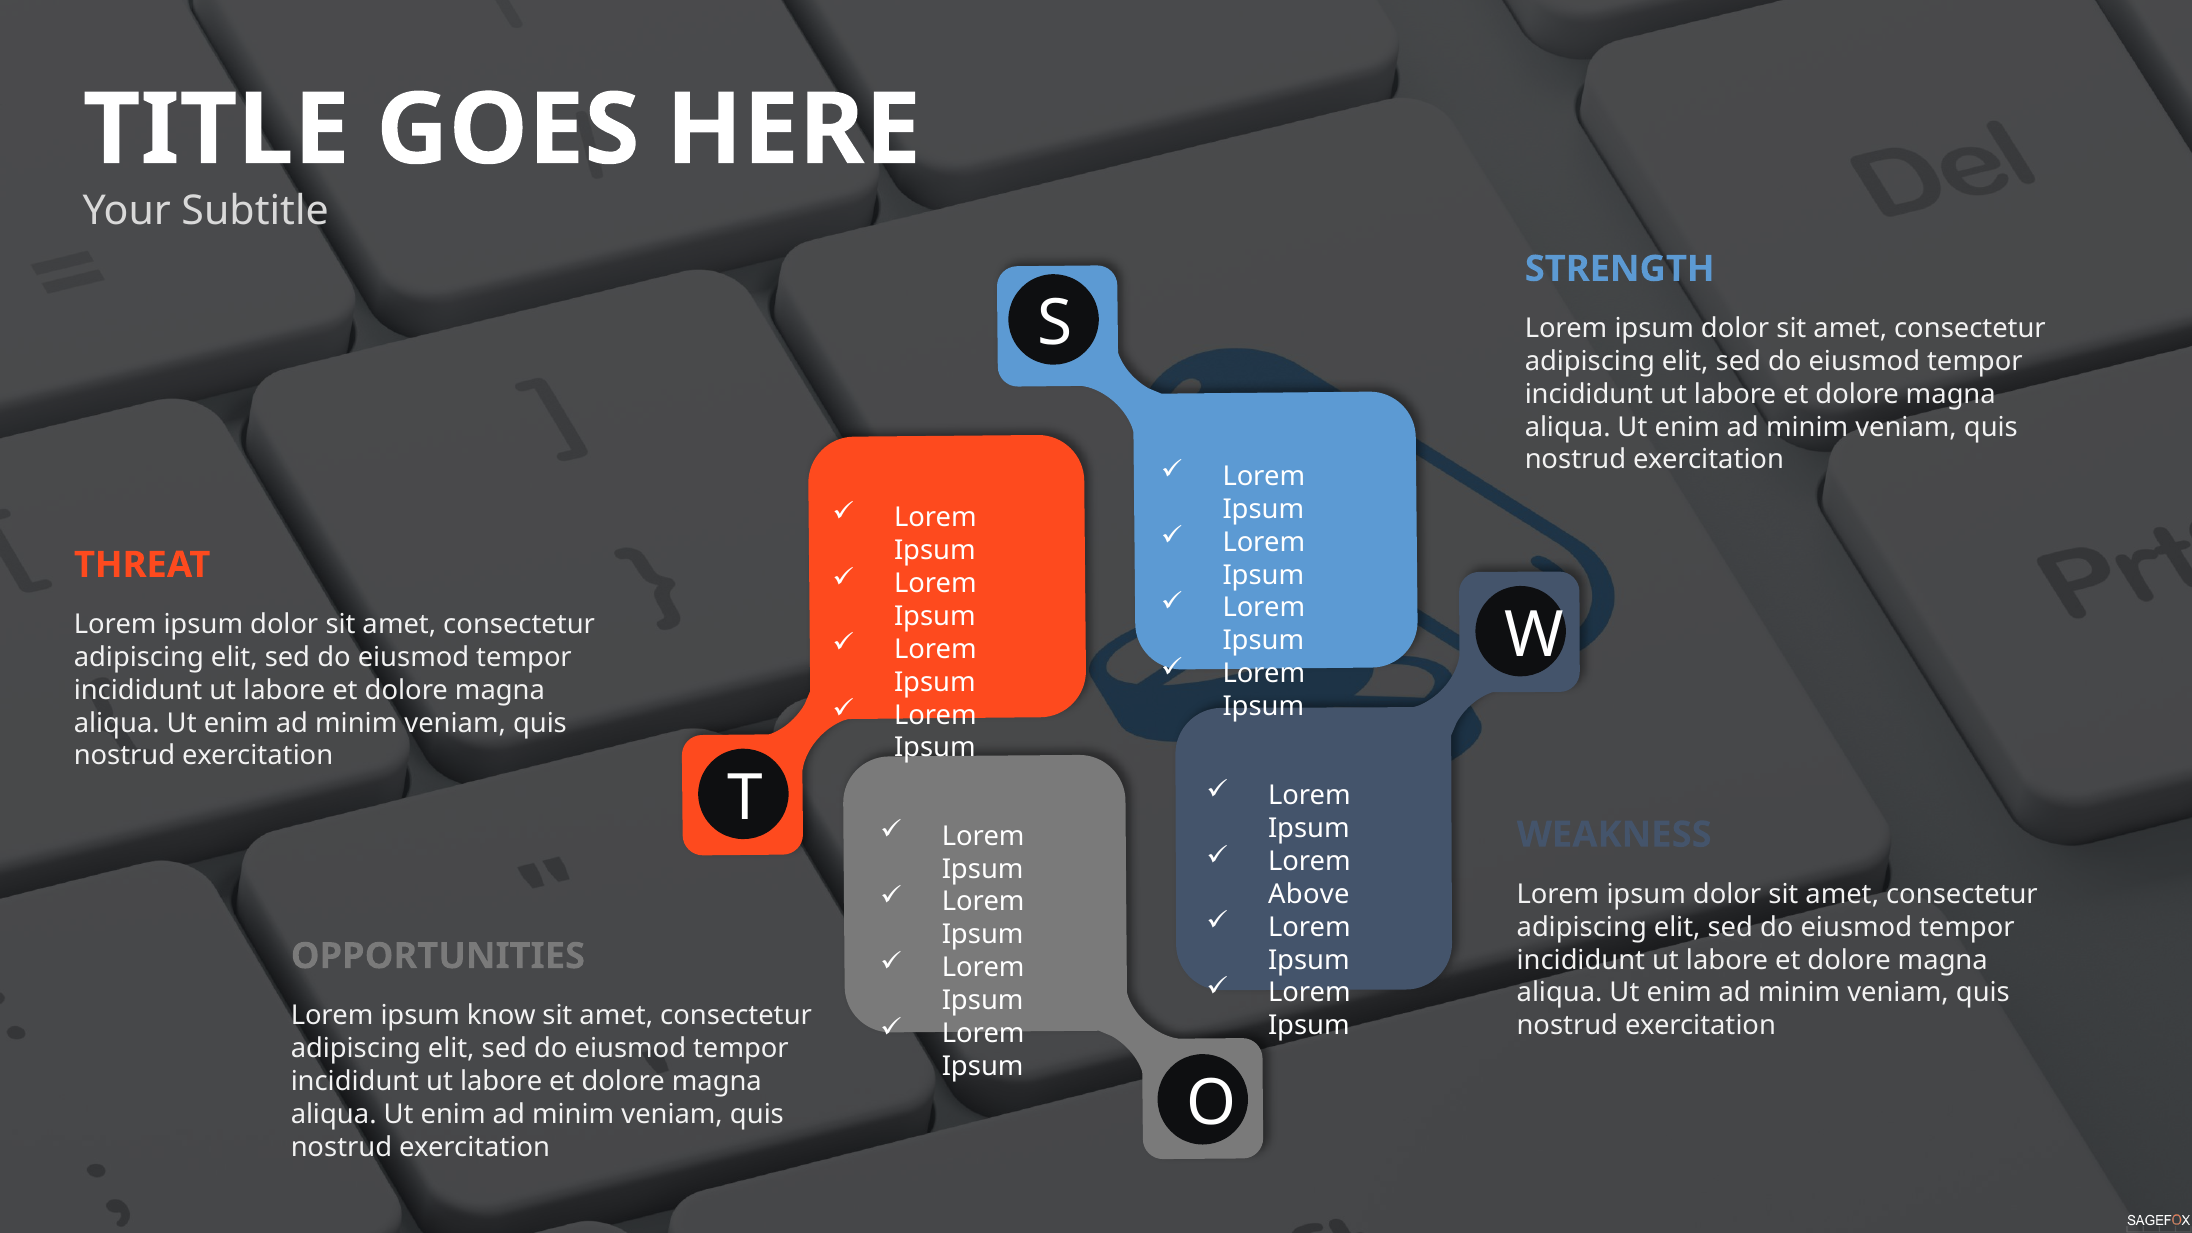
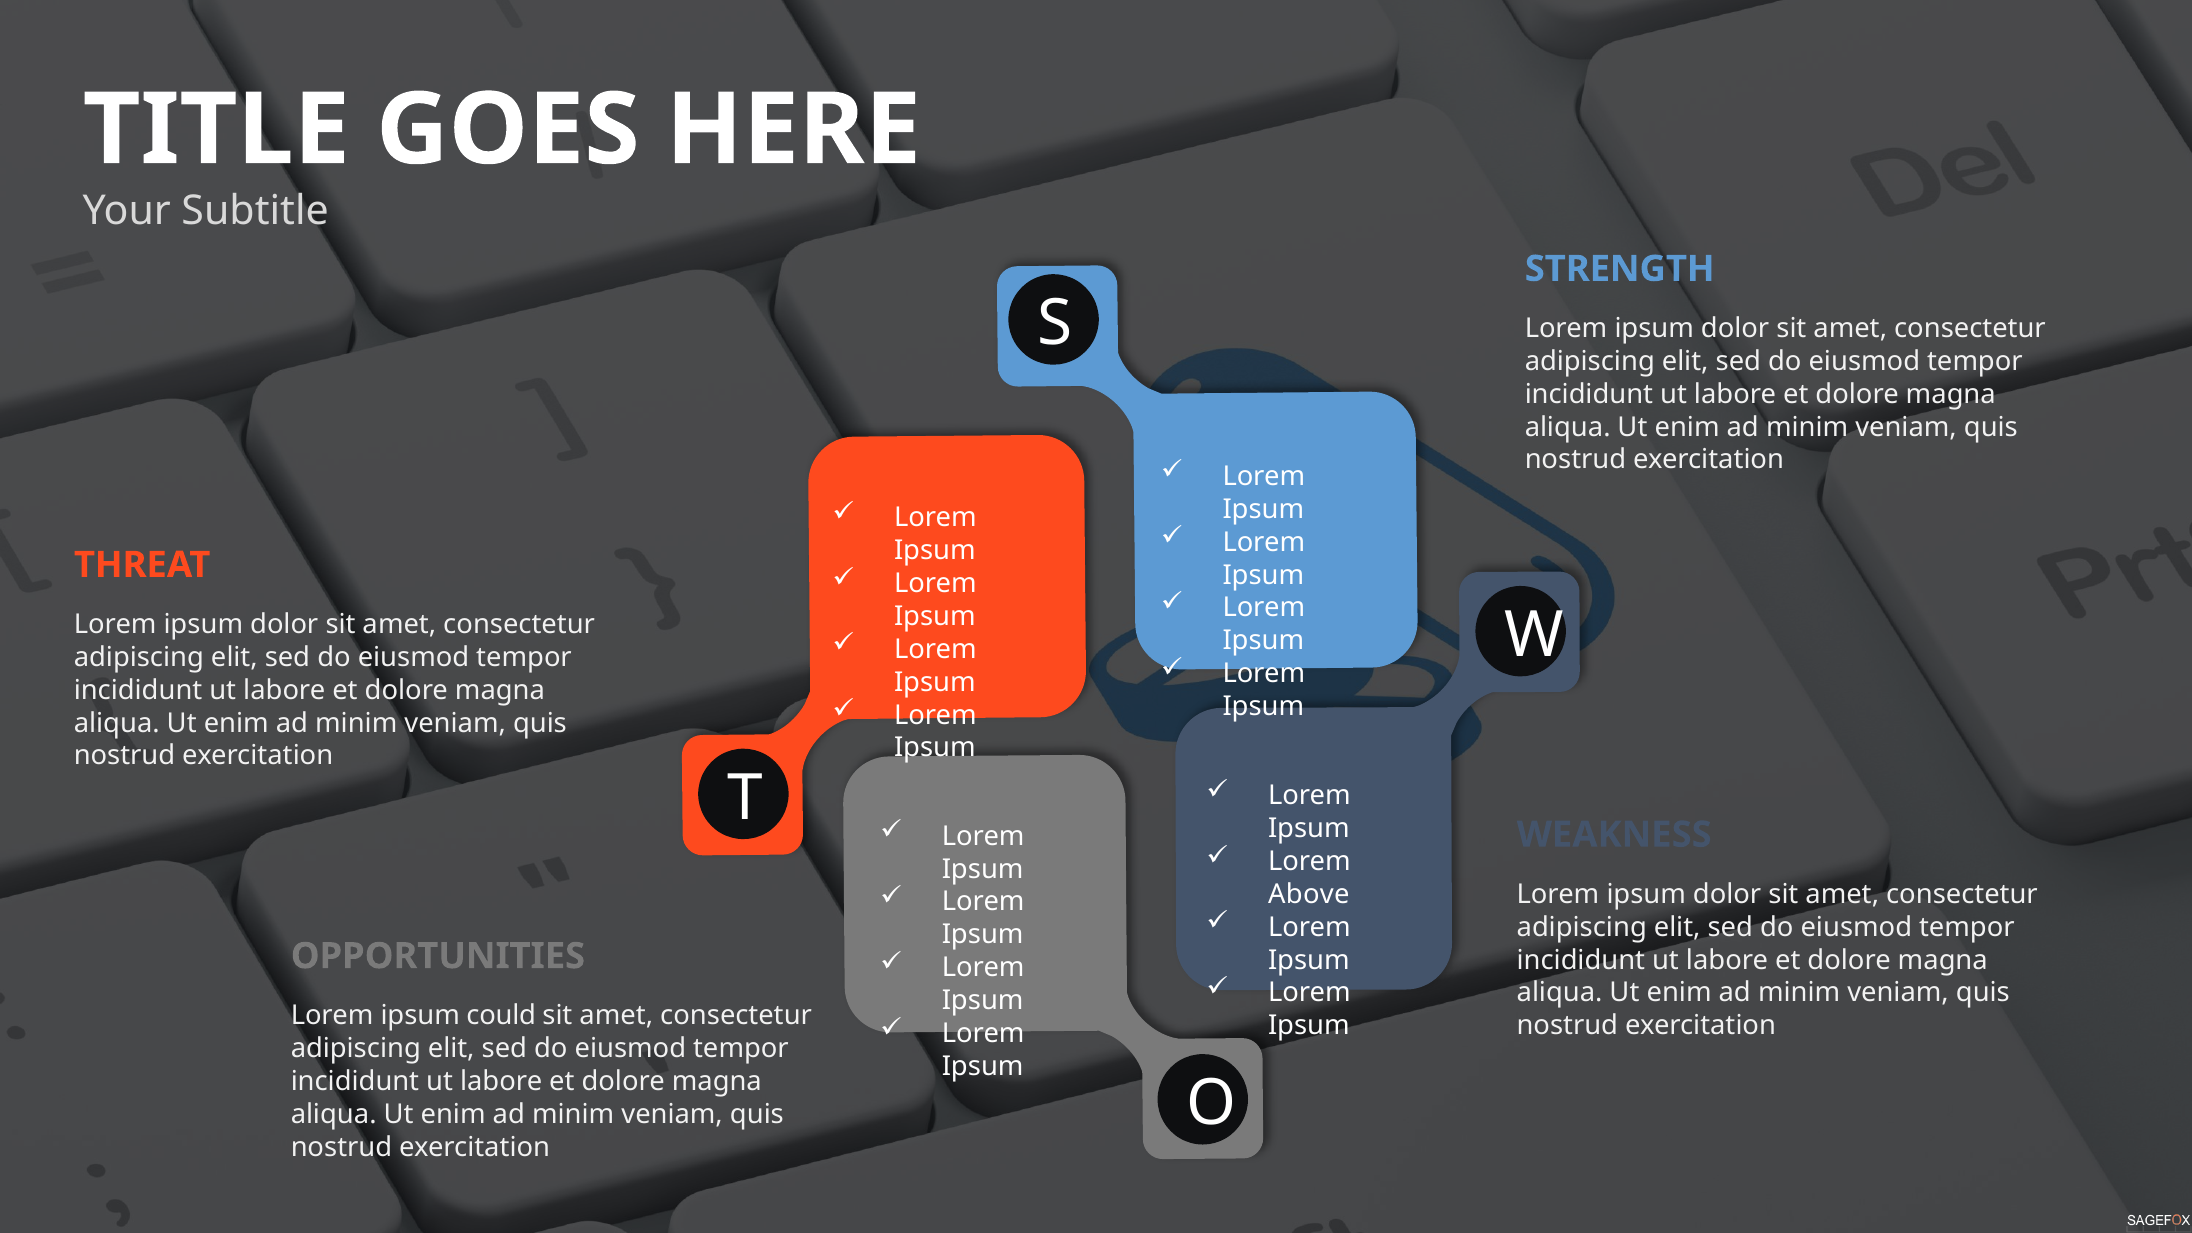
know: know -> could
